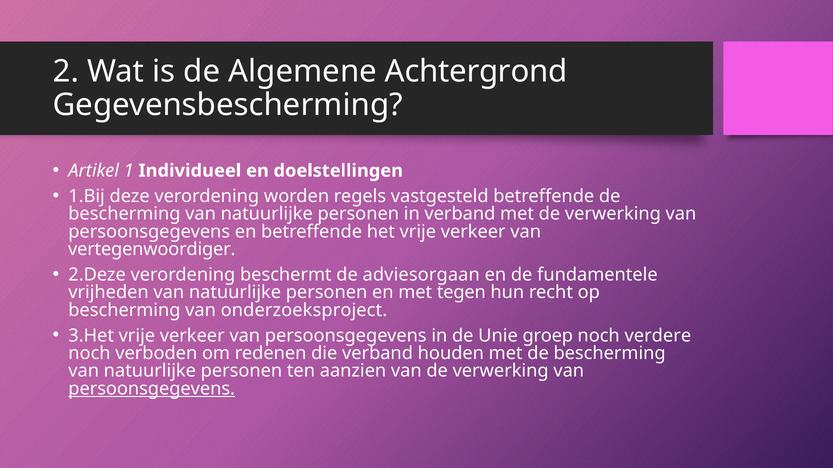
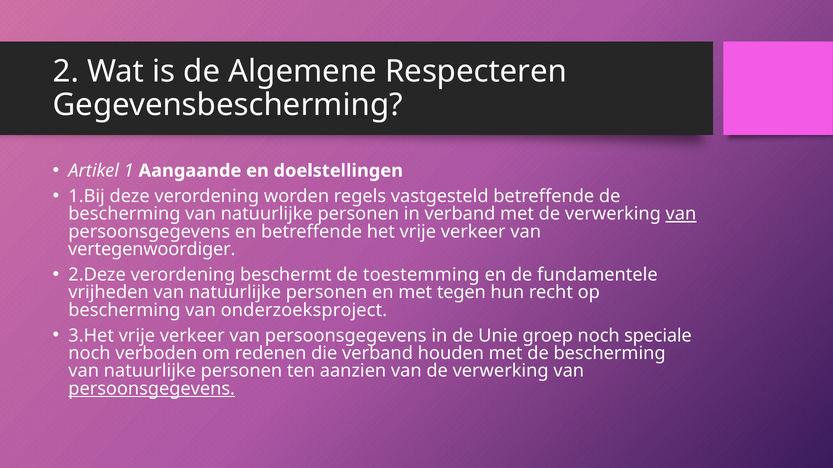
Achtergrond: Achtergrond -> Respecteren
Individueel: Individueel -> Aangaande
van at (681, 214) underline: none -> present
adviesorgaan: adviesorgaan -> toestemming
verdere: verdere -> speciale
